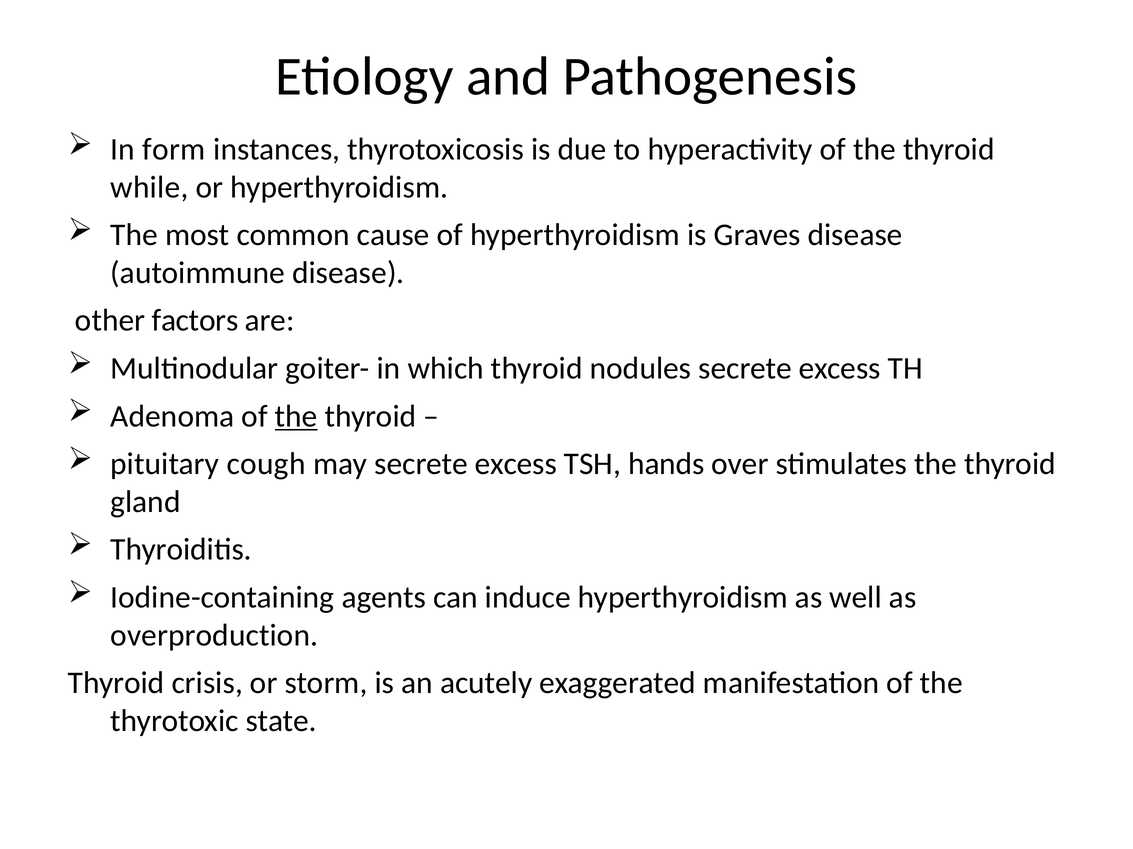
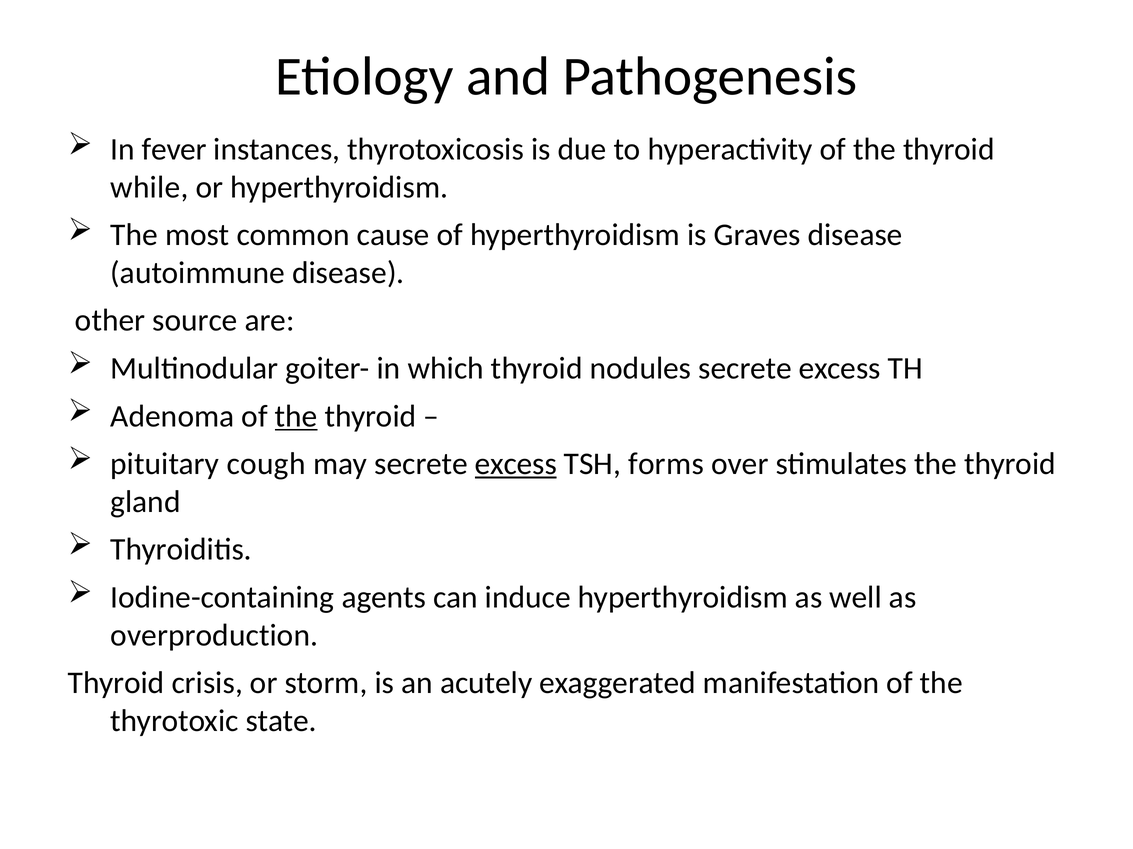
form: form -> fever
factors: factors -> source
excess at (516, 464) underline: none -> present
hands: hands -> forms
